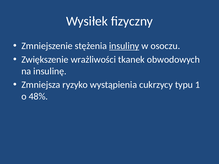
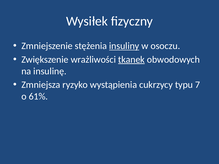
tkanek underline: none -> present
1: 1 -> 7
48%: 48% -> 61%
